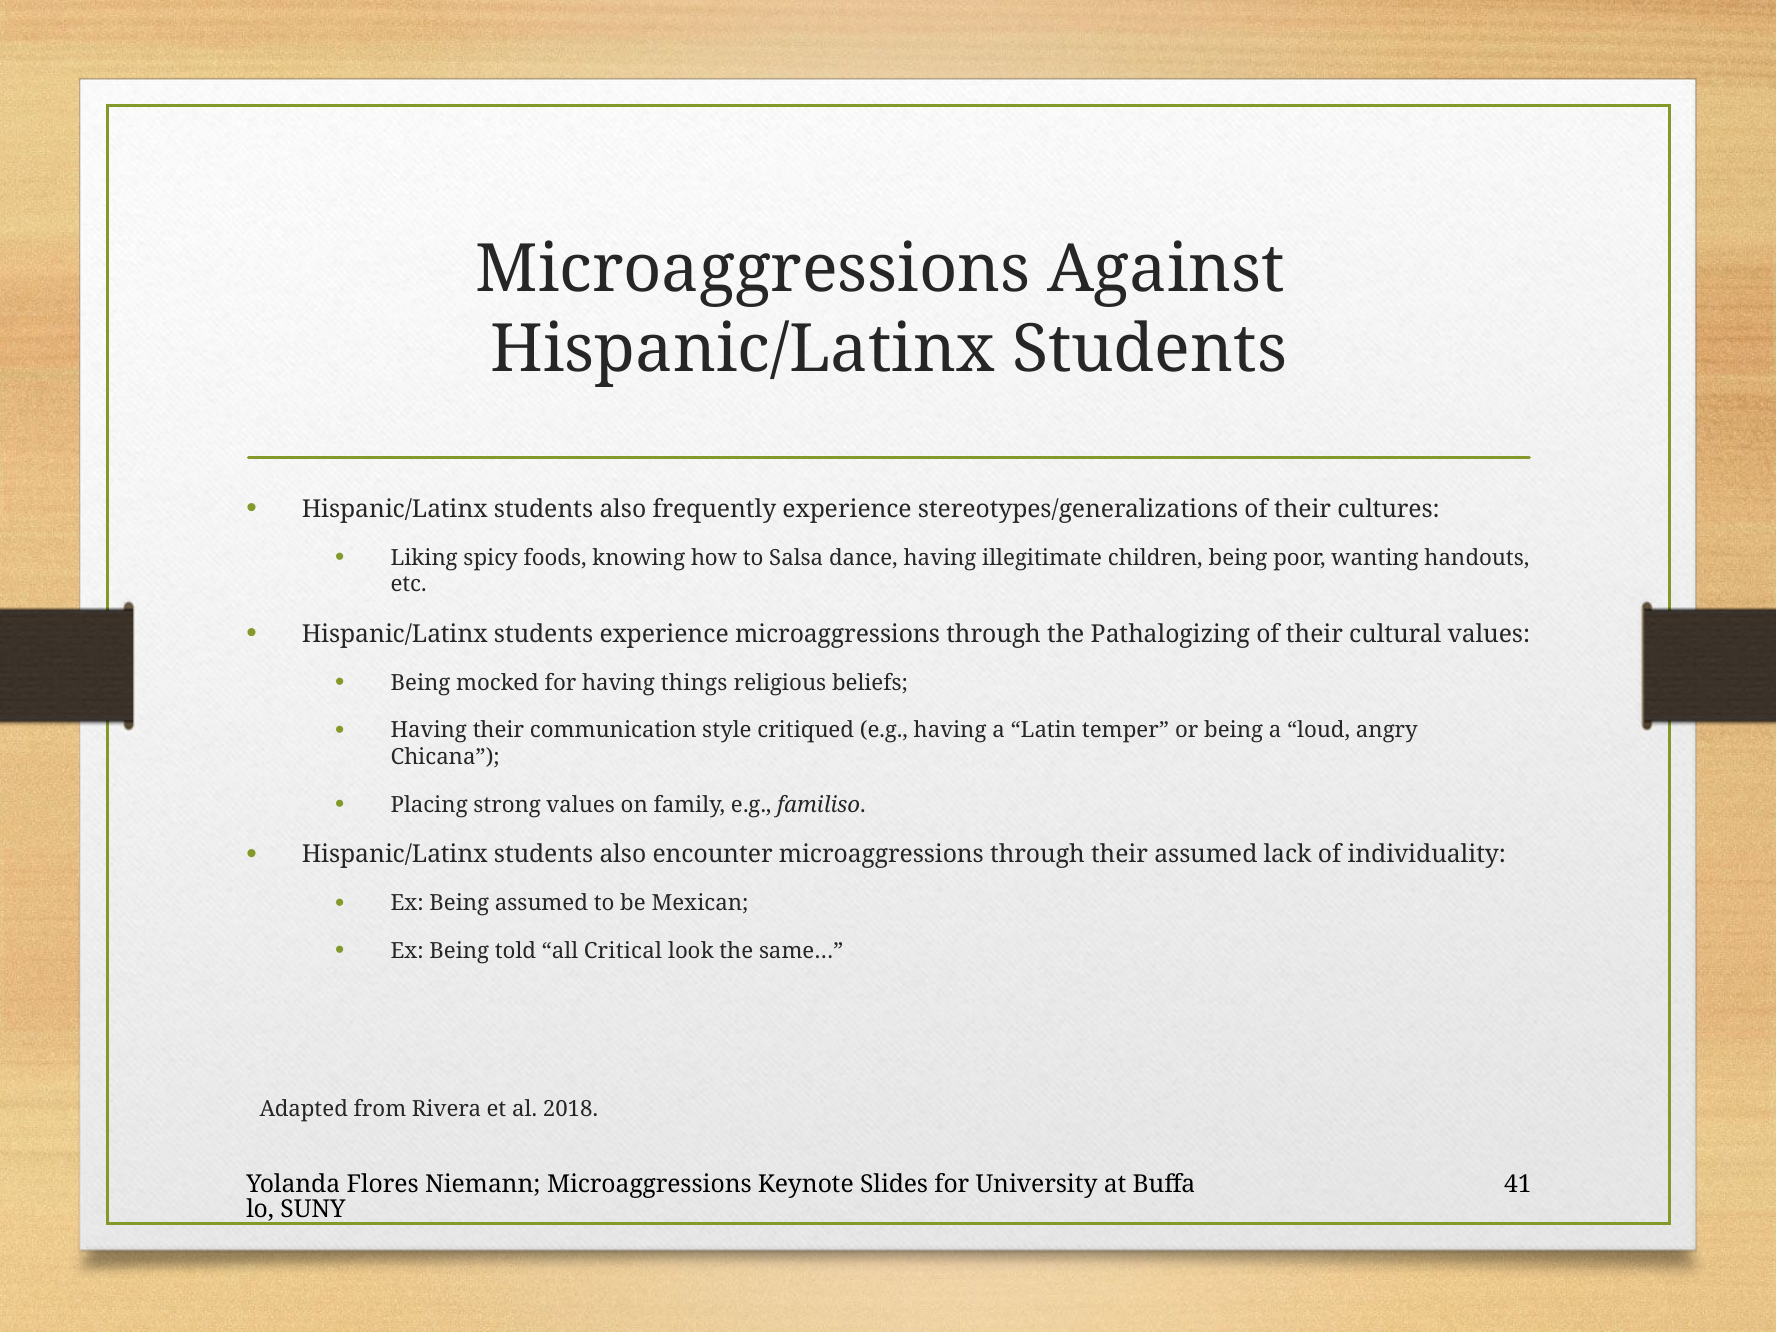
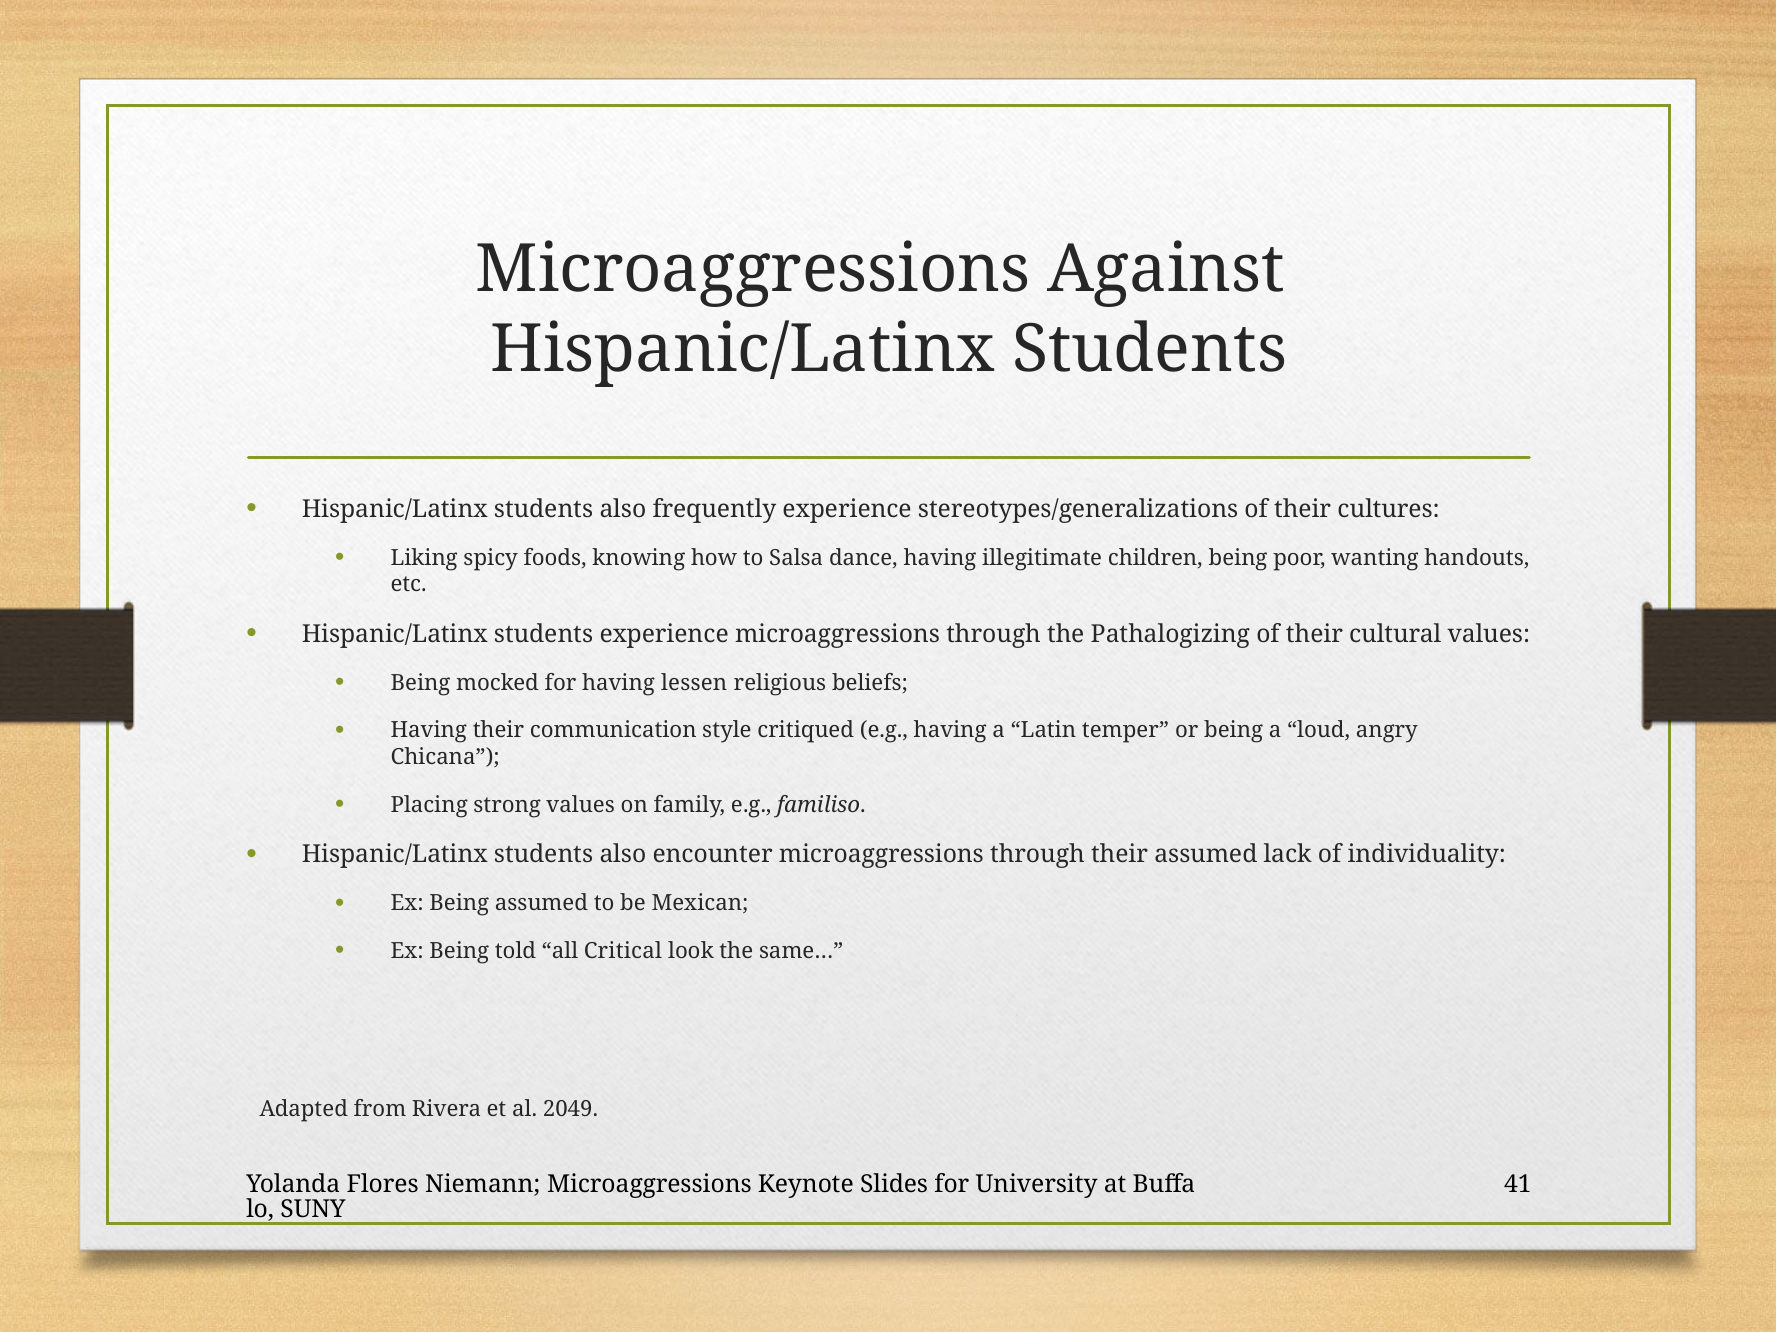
things: things -> lessen
2018: 2018 -> 2049
